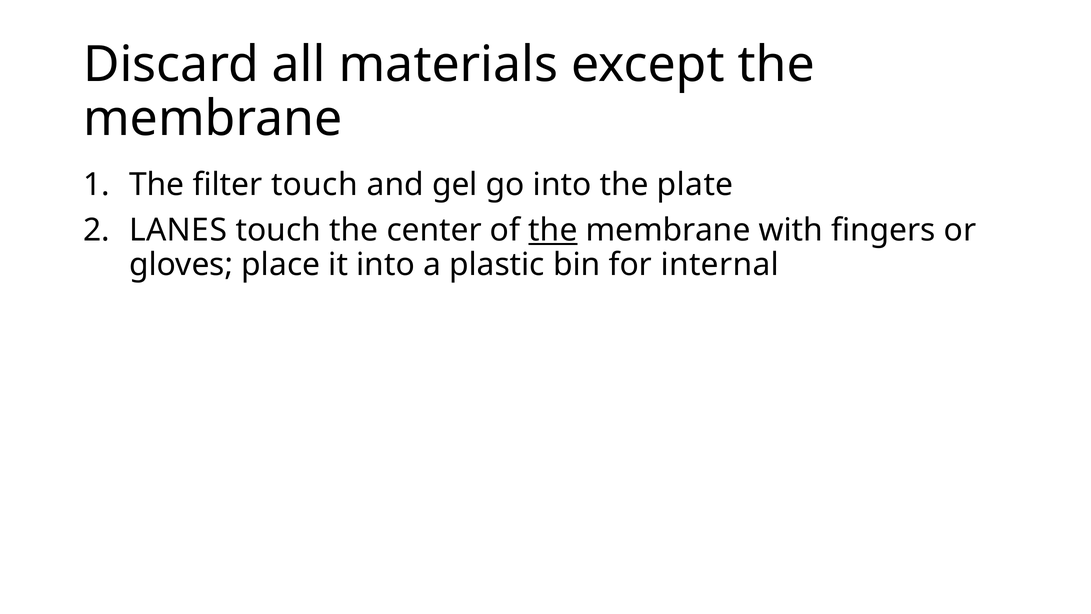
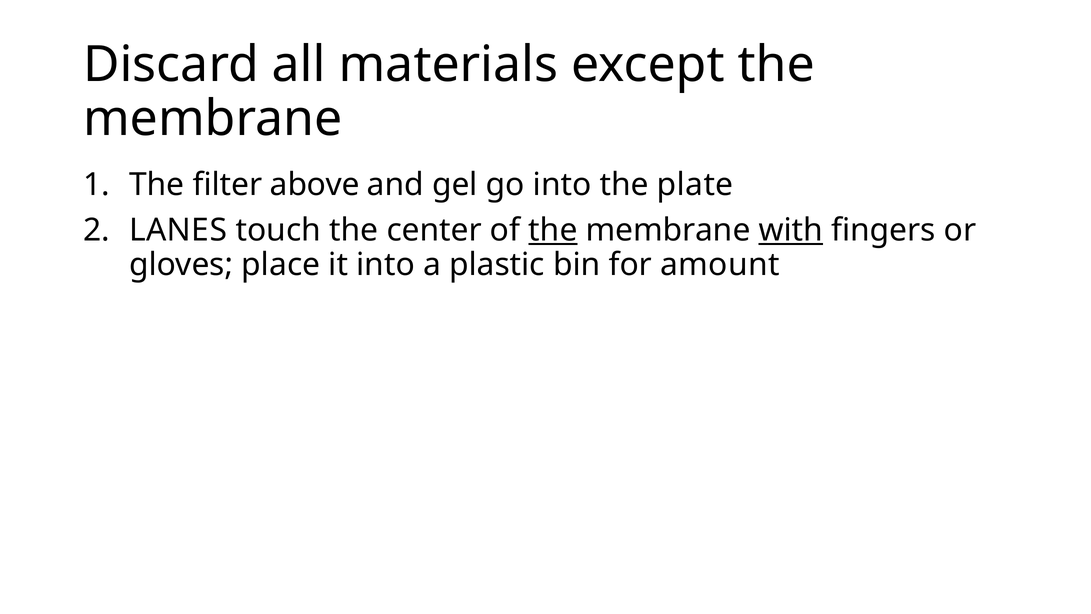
filter touch: touch -> above
with underline: none -> present
internal: internal -> amount
